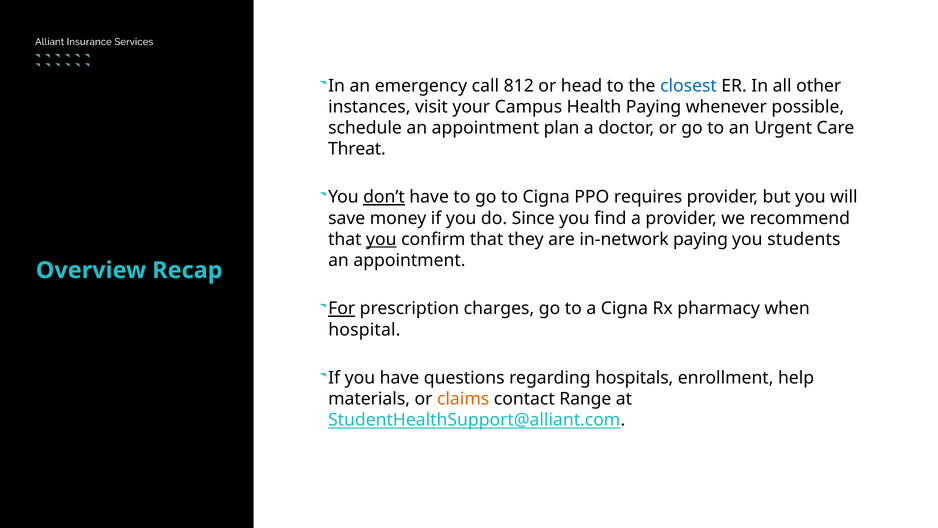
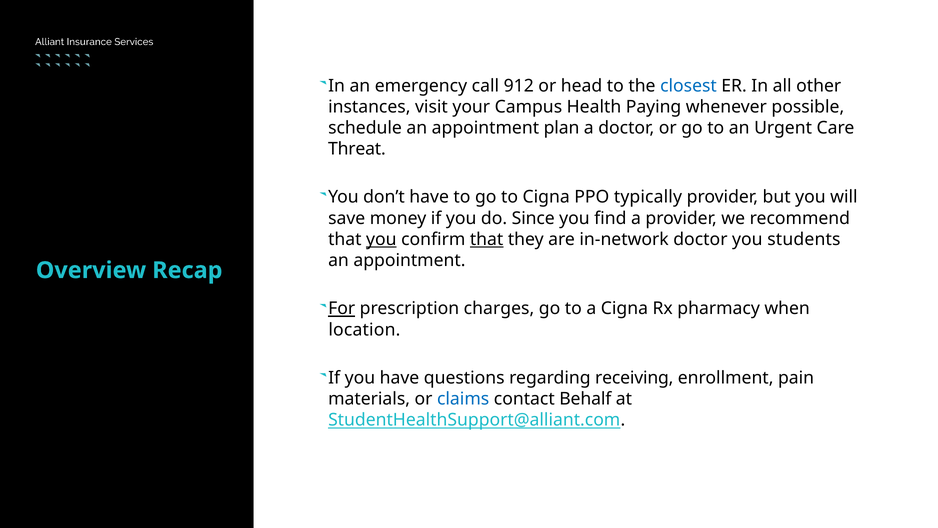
812: 812 -> 912
don’t underline: present -> none
requires: requires -> typically
that at (487, 239) underline: none -> present
in-network paying: paying -> doctor
hospital: hospital -> location
hospitals: hospitals -> receiving
help: help -> pain
claims colour: orange -> blue
Range: Range -> Behalf
